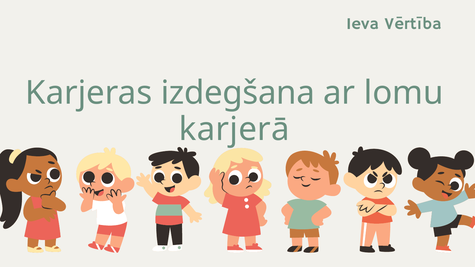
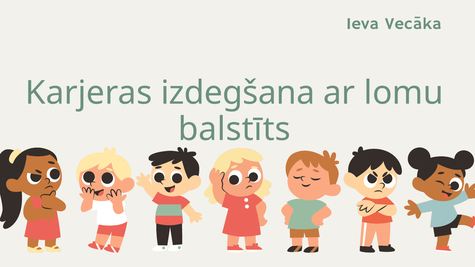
Vērtība: Vērtība -> Vecāka
karjerā: karjerā -> balstīts
